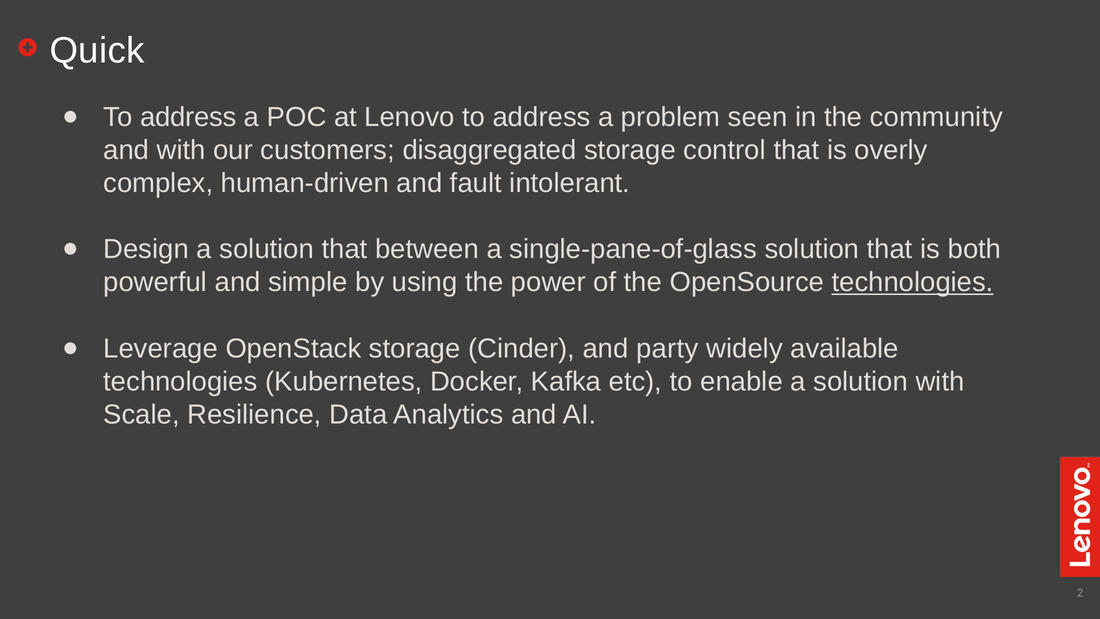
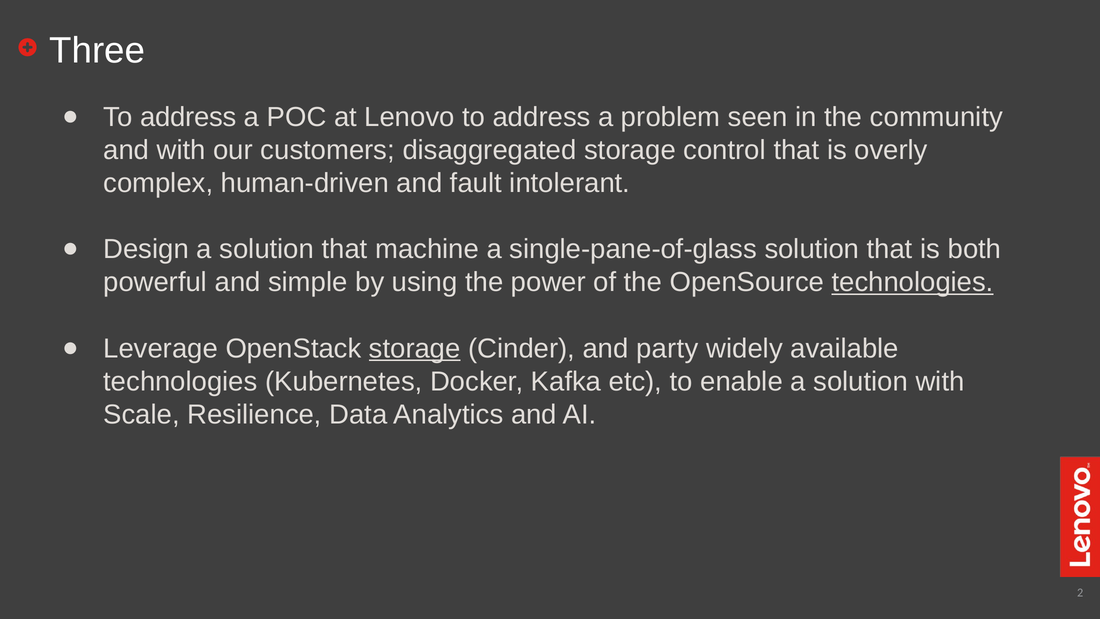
Quick: Quick -> Three
between: between -> machine
storage at (415, 348) underline: none -> present
